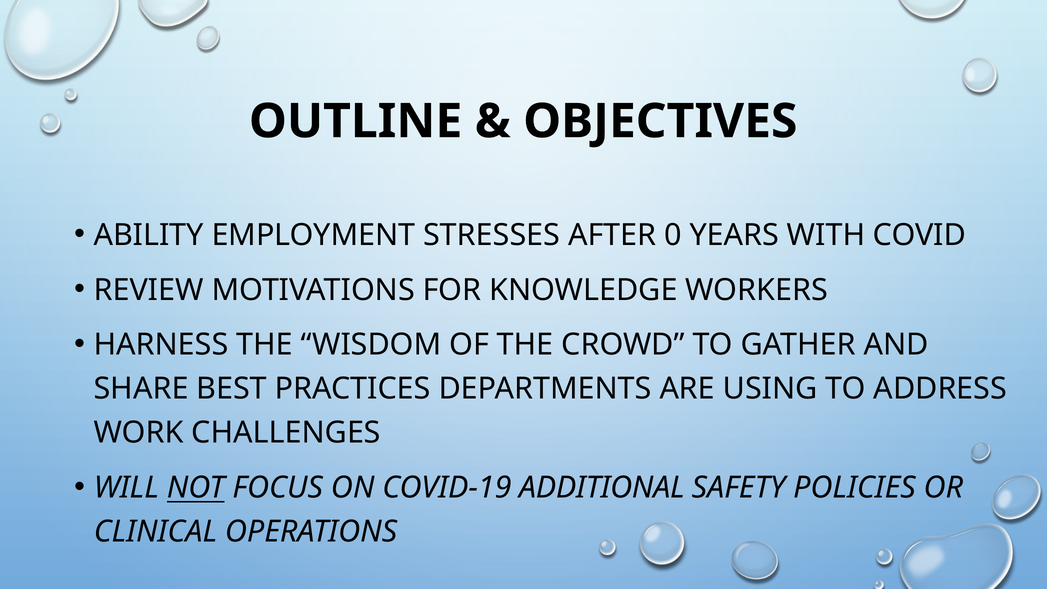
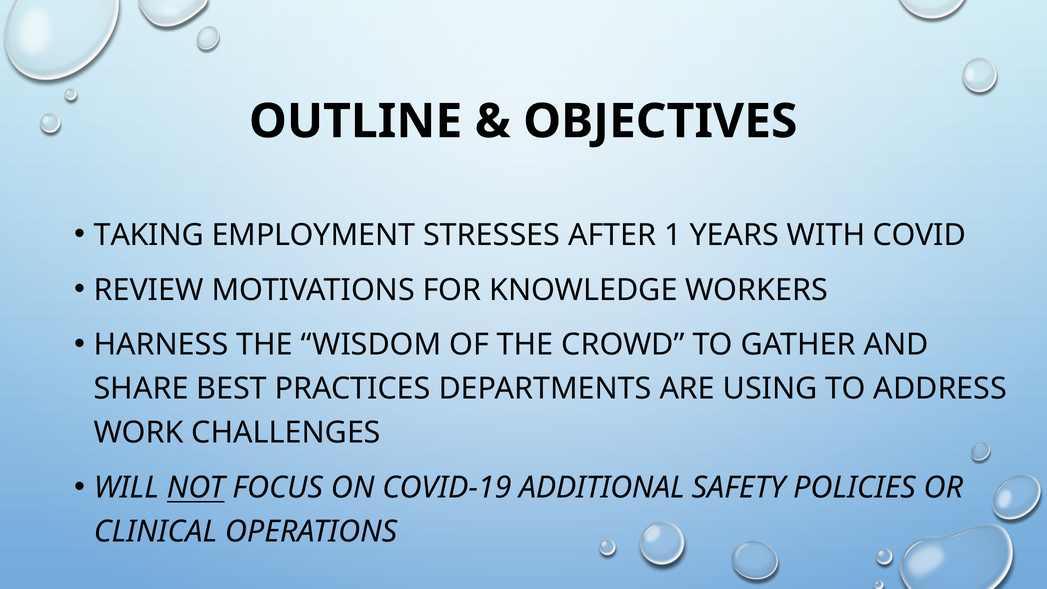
ABILITY: ABILITY -> TAKING
0: 0 -> 1
